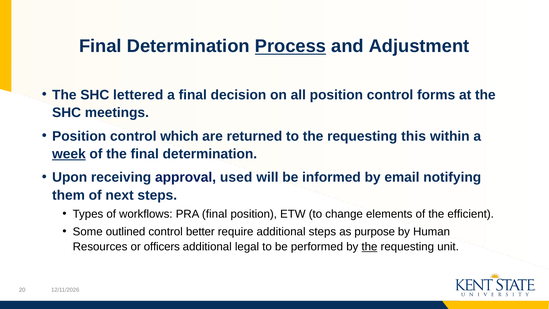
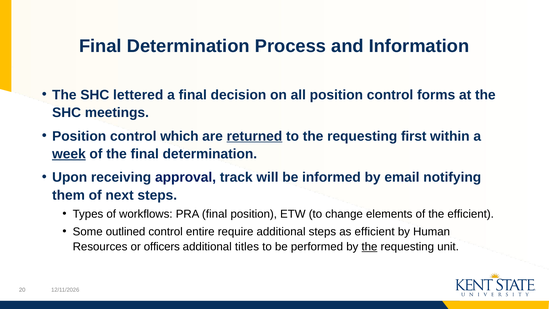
Process underline: present -> none
Adjustment: Adjustment -> Information
returned underline: none -> present
this: this -> first
used: used -> track
better: better -> entire
as purpose: purpose -> efficient
legal: legal -> titles
